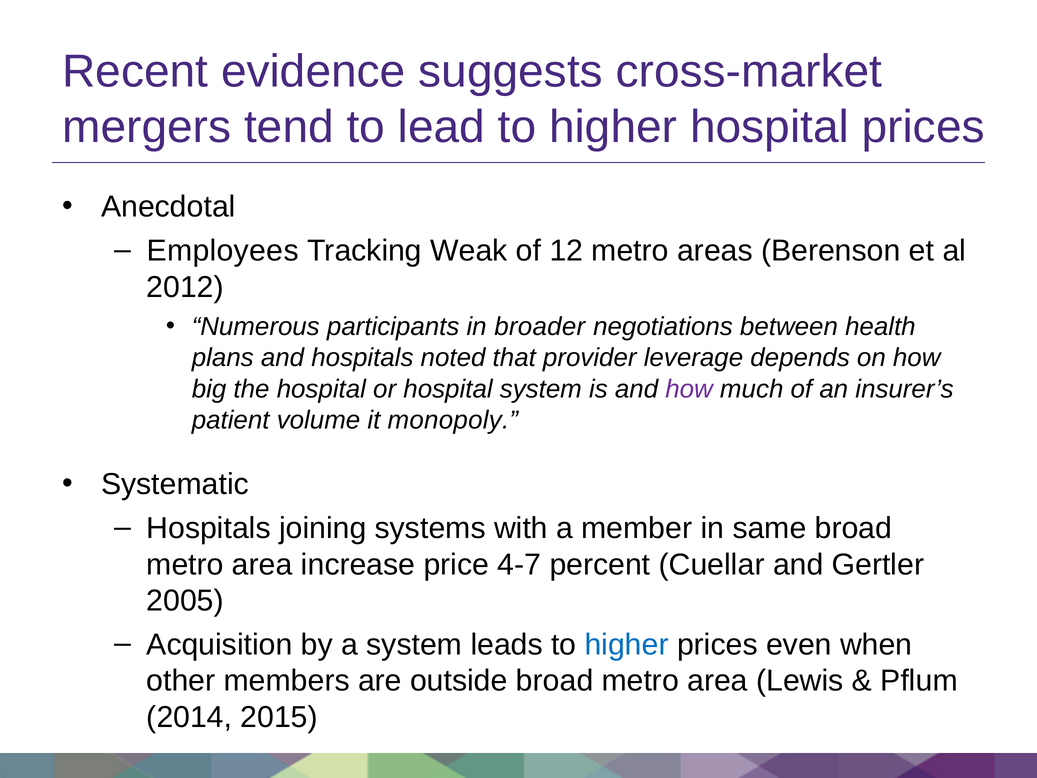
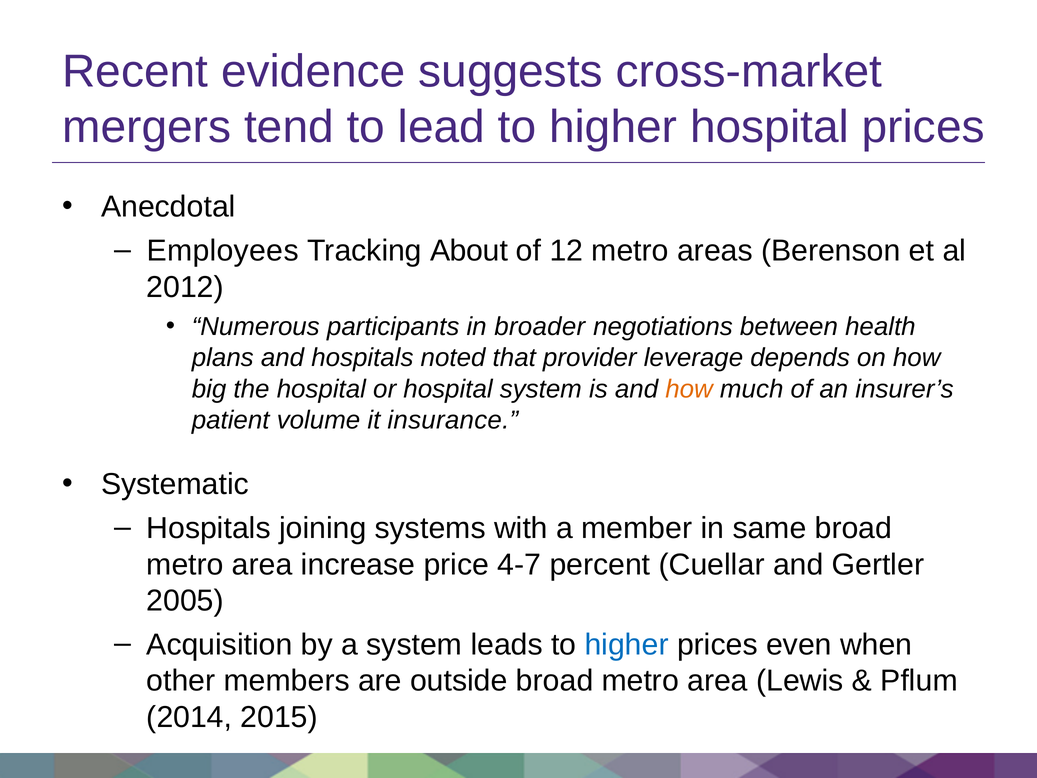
Weak: Weak -> About
how at (689, 389) colour: purple -> orange
monopoly: monopoly -> insurance
